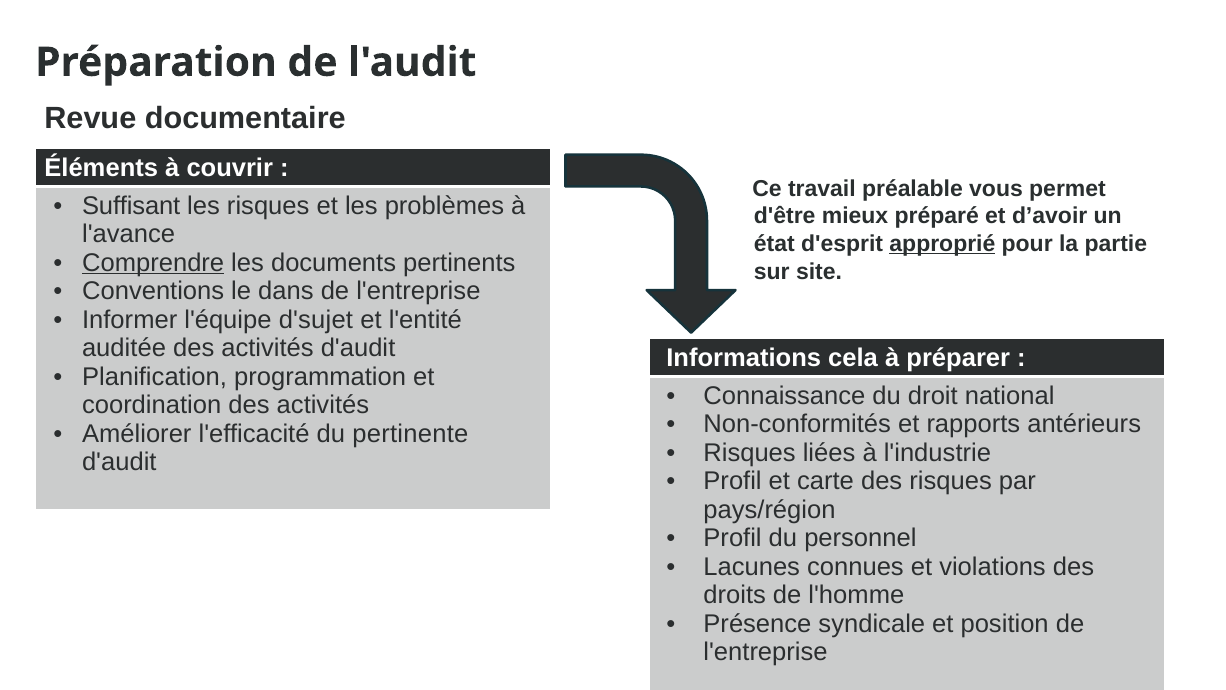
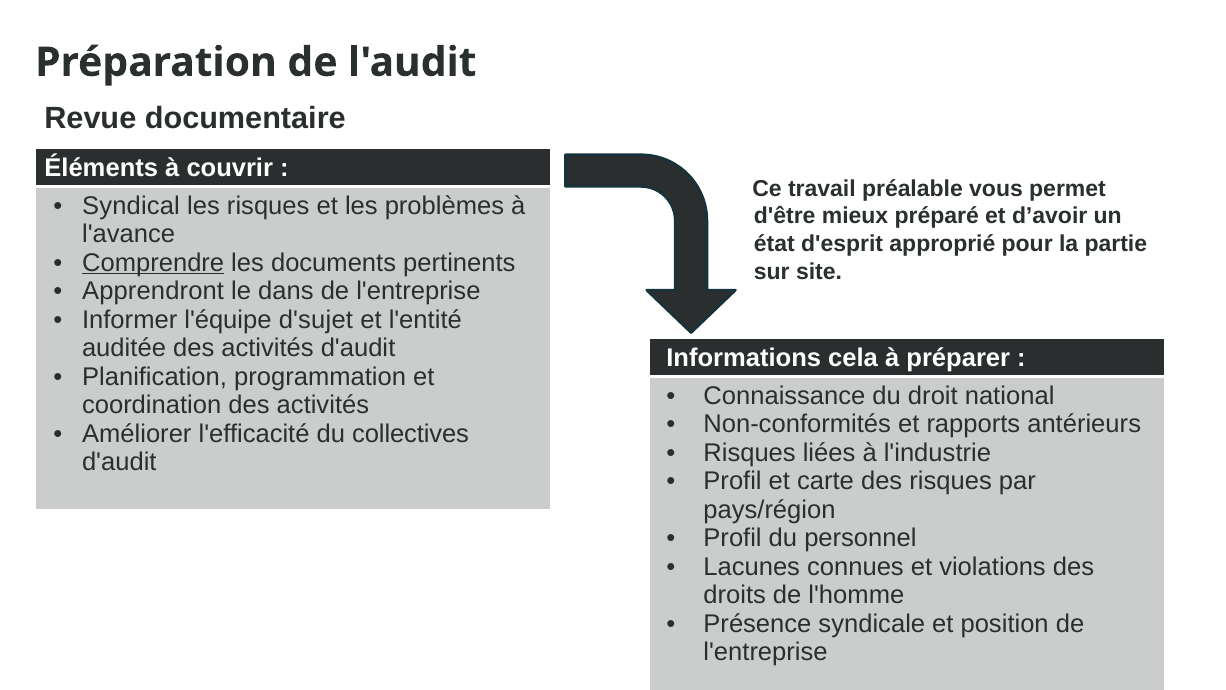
Suffisant: Suffisant -> Syndical
approprié underline: present -> none
Conventions: Conventions -> Apprendront
pertinente: pertinente -> collectives
